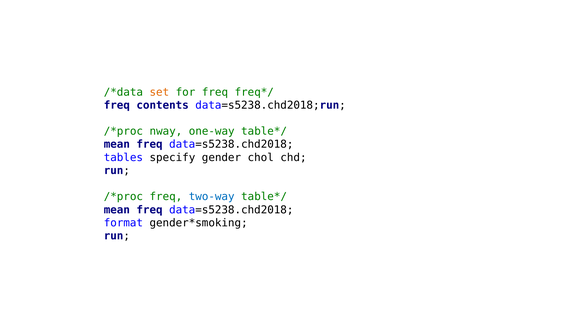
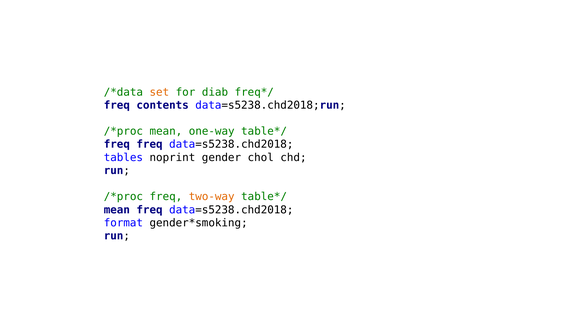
for freq: freq -> diab
nway at (166, 131): nway -> mean
mean at (117, 144): mean -> freq
specify: specify -> noprint
two-way colour: blue -> orange
